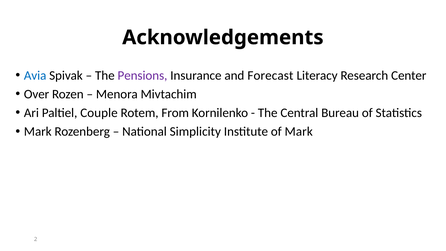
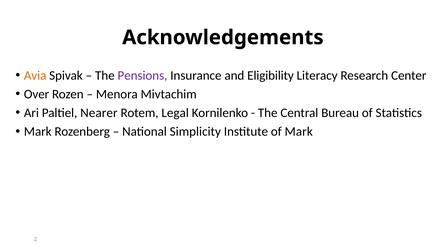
Avia colour: blue -> orange
Forecast: Forecast -> Eligibility
Couple: Couple -> Nearer
From: From -> Legal
